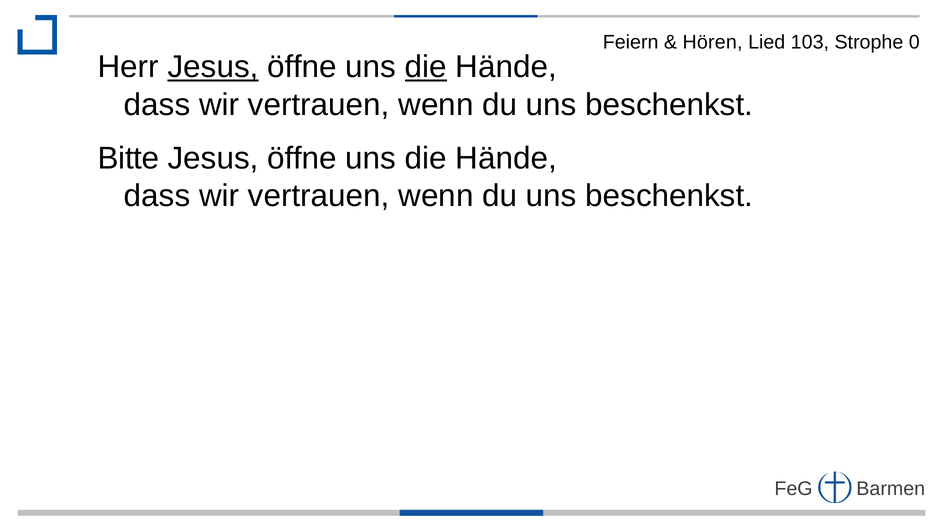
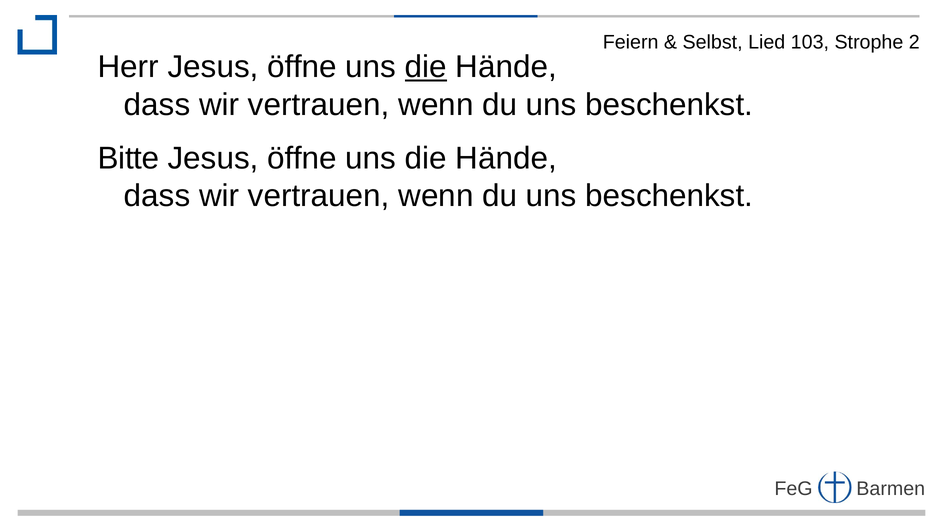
Hören: Hören -> Selbst
0: 0 -> 2
Jesus at (213, 67) underline: present -> none
